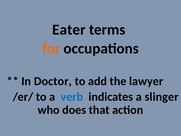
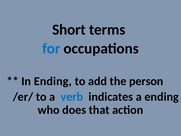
Eater: Eater -> Short
for colour: orange -> blue
In Doctor: Doctor -> Ending
lawyer: lawyer -> person
a slinger: slinger -> ending
